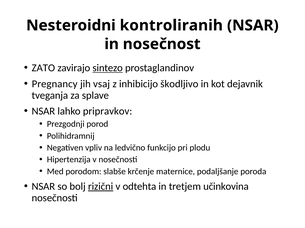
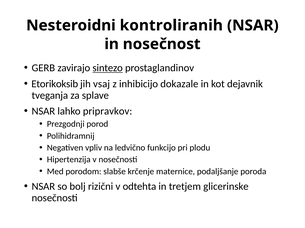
ZATO: ZATO -> GERB
Pregnancy: Pregnancy -> Etorikoksib
škodljivo: škodljivo -> dokazale
rizični underline: present -> none
učinkovina: učinkovina -> glicerinske
